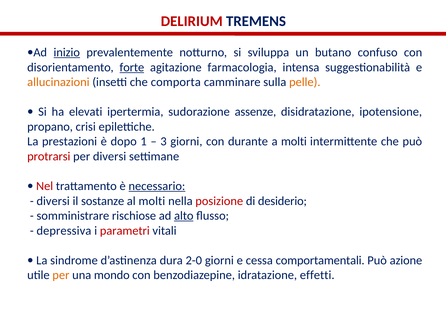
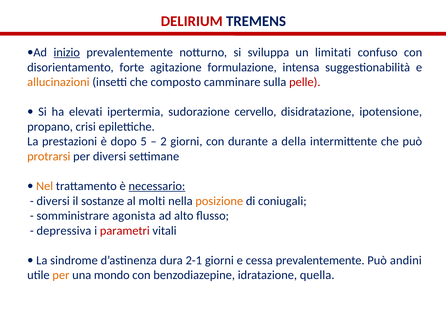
butano: butano -> limitati
forte underline: present -> none
farmacologia: farmacologia -> formulazione
comporta: comporta -> composto
pelle colour: orange -> red
assenze: assenze -> cervello
1: 1 -> 5
3: 3 -> 2
a molti: molti -> della
protrarsi colour: red -> orange
Nel colour: red -> orange
posizione colour: red -> orange
desiderio: desiderio -> coniugali
rischiose: rischiose -> agonista
alto underline: present -> none
2-0: 2-0 -> 2-1
cessa comportamentali: comportamentali -> prevalentemente
azione: azione -> andini
effetti: effetti -> quella
